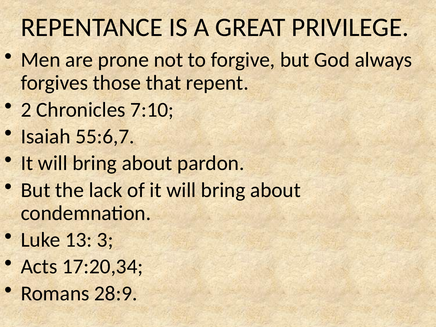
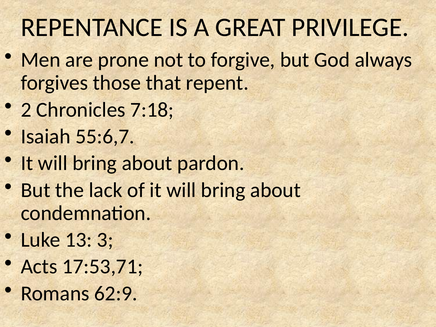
7:10: 7:10 -> 7:18
17:20,34: 17:20,34 -> 17:53,71
28:9: 28:9 -> 62:9
